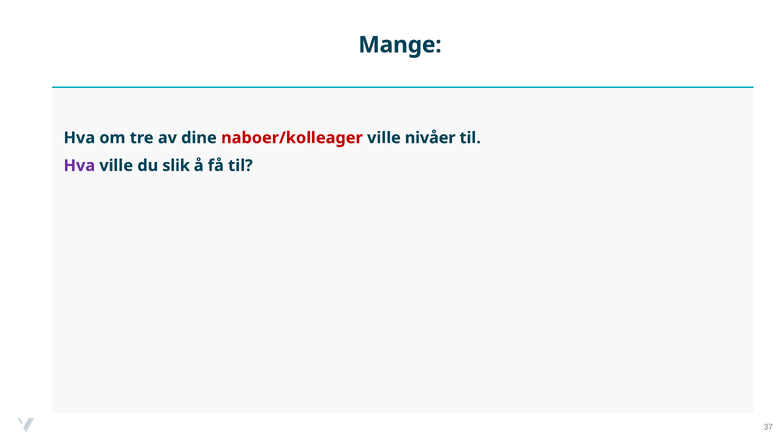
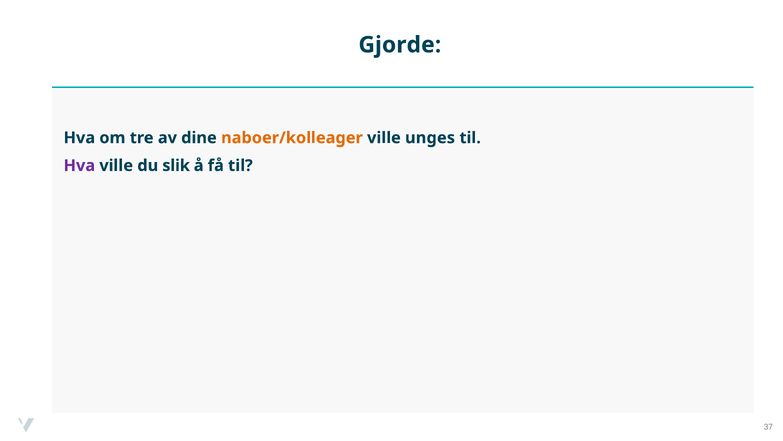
Mange: Mange -> Gjorde
naboer/kolleager colour: red -> orange
nivåer: nivåer -> unges
